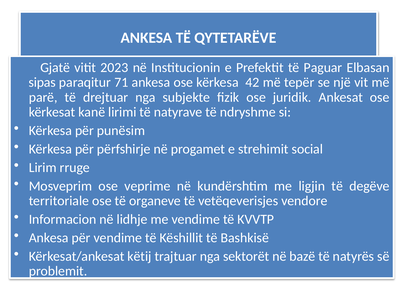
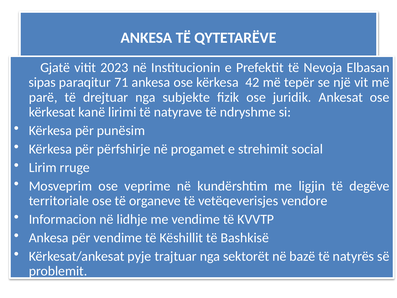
Paguar: Paguar -> Nevoja
këtij: këtij -> pyje
